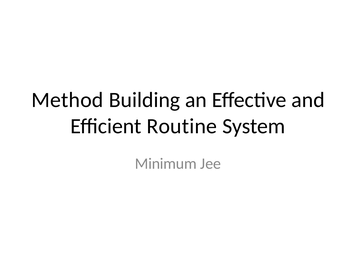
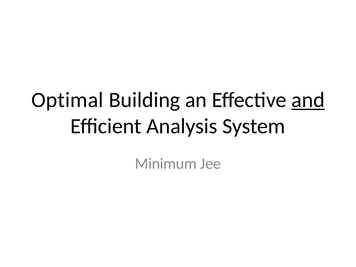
Method: Method -> Optimal
and underline: none -> present
Routine: Routine -> Analysis
